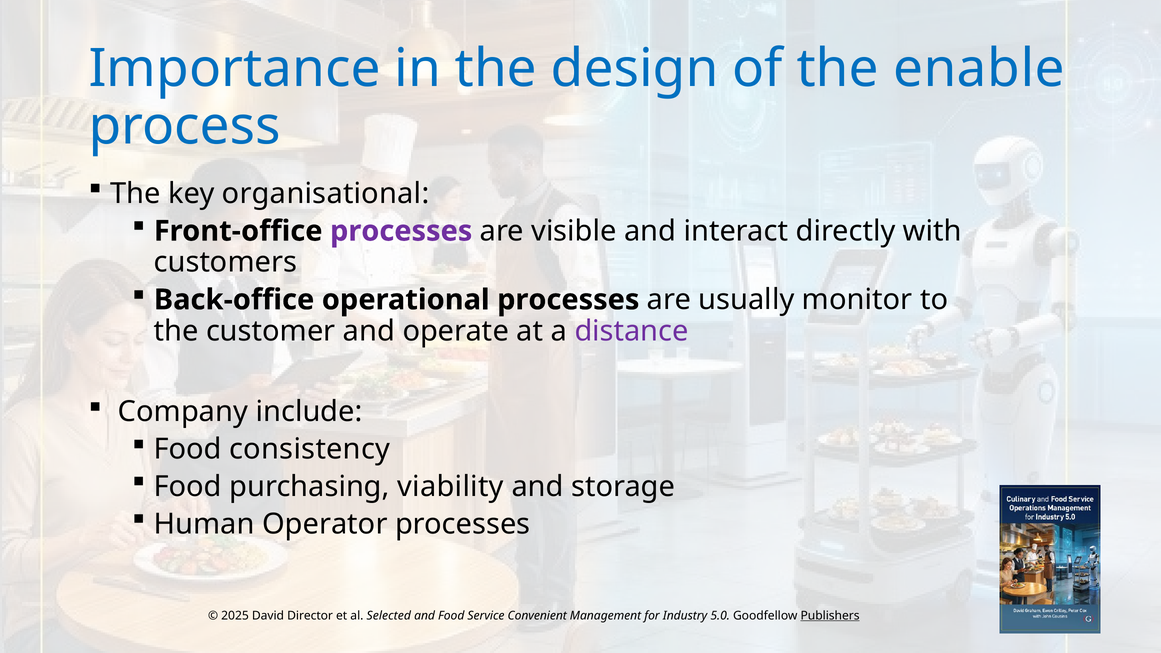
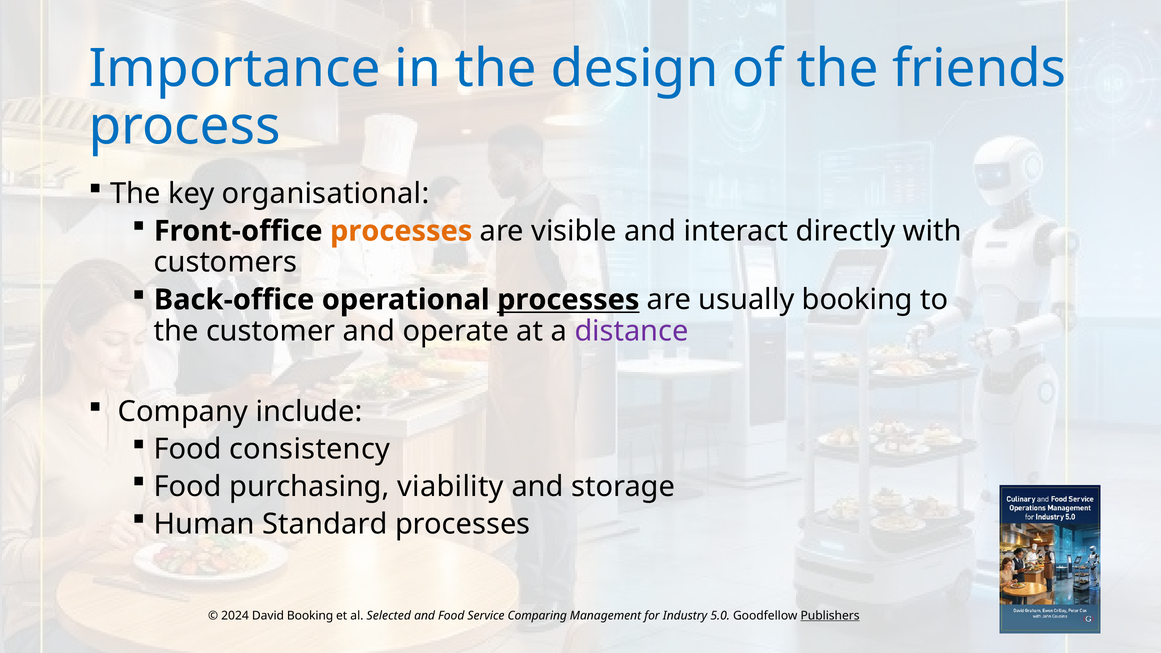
enable: enable -> friends
processes at (401, 231) colour: purple -> orange
processes at (568, 300) underline: none -> present
usually monitor: monitor -> booking
Operator: Operator -> Standard
2025: 2025 -> 2024
David Director: Director -> Booking
Convenient: Convenient -> Comparing
